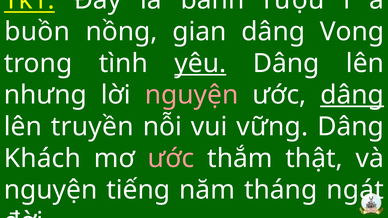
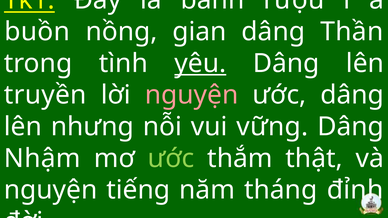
Vong: Vong -> Thần
nhưng: nhưng -> truyền
dâng at (352, 95) underline: present -> none
truyền: truyền -> nhưng
Khách: Khách -> Nhậm
ước at (171, 159) colour: pink -> light green
ngát: ngát -> đỉnh
